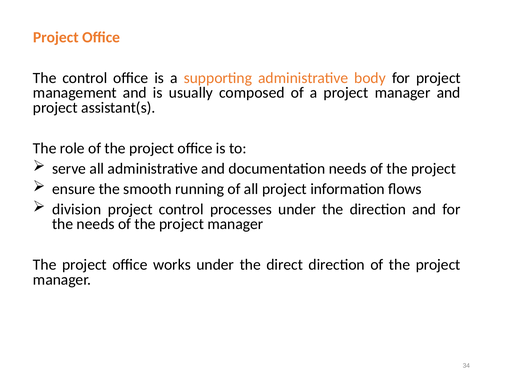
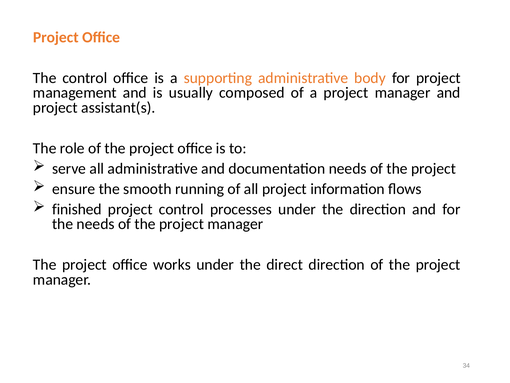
division: division -> finished
